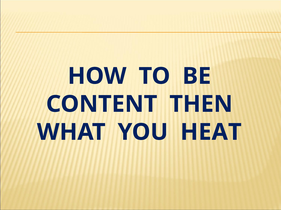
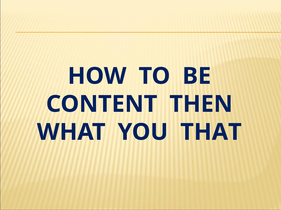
HEAT: HEAT -> THAT
